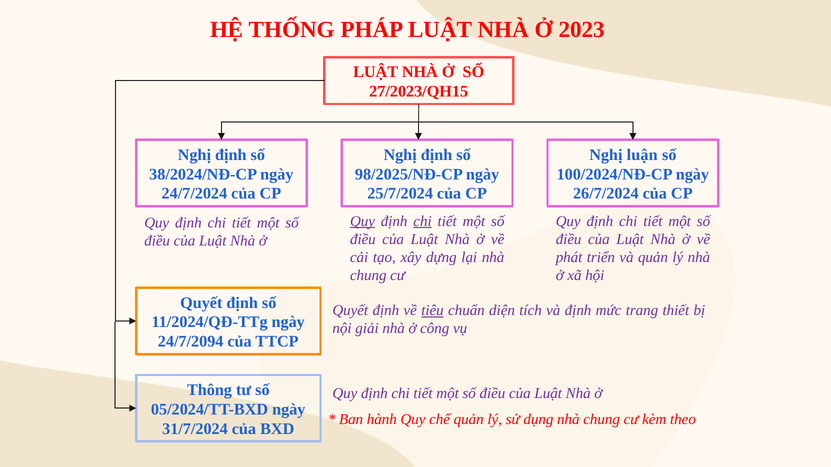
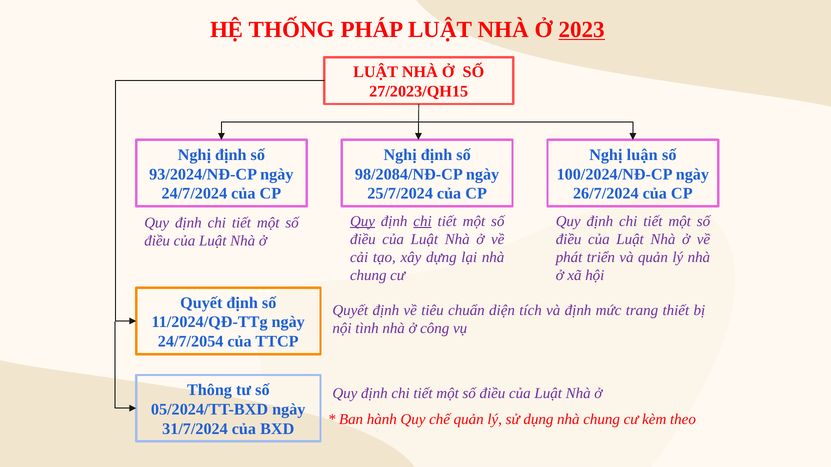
2023 underline: none -> present
38/2024/NĐ-CP: 38/2024/NĐ-CP -> 93/2024/NĐ-CP
98/2025/NĐ-CP: 98/2025/NĐ-CP -> 98/2084/NĐ-CP
tiêu underline: present -> none
giải: giải -> tình
24/7/2094: 24/7/2094 -> 24/7/2054
